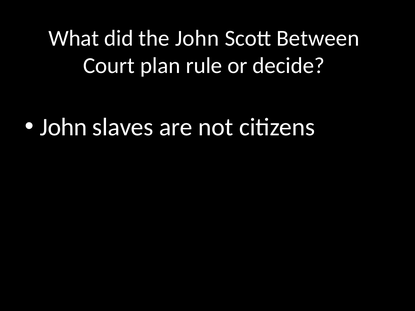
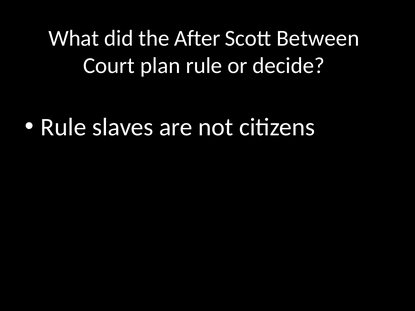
the John: John -> After
John at (64, 127): John -> Rule
